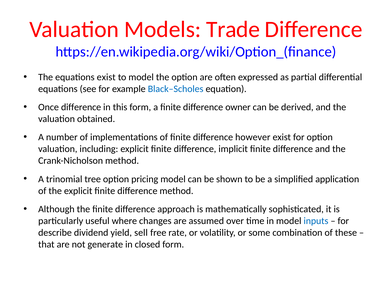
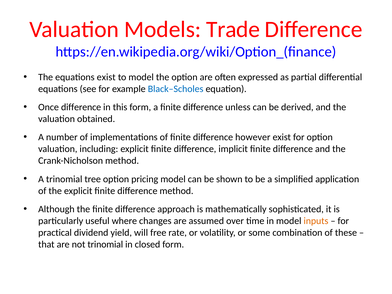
owner: owner -> unless
inputs colour: blue -> orange
describe: describe -> practical
sell: sell -> will
not generate: generate -> trinomial
